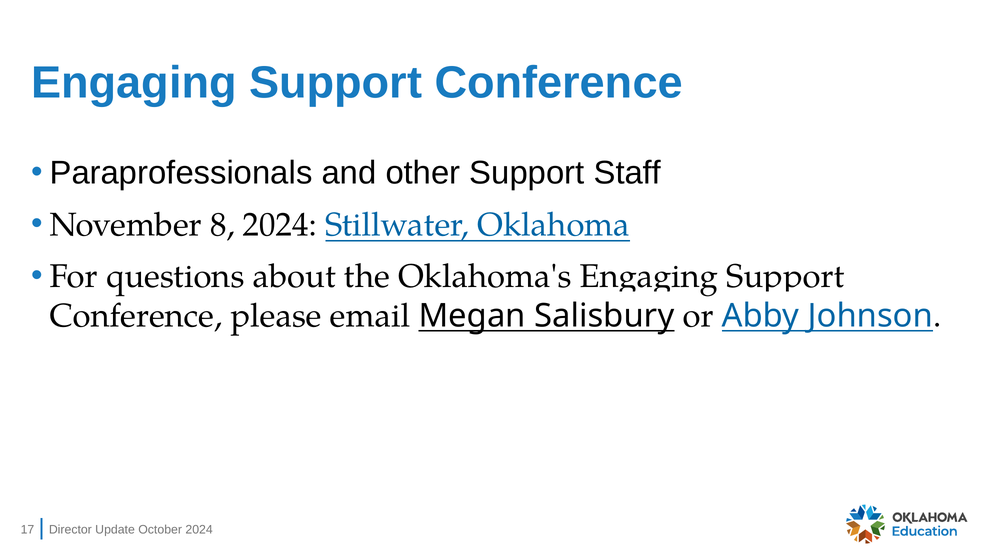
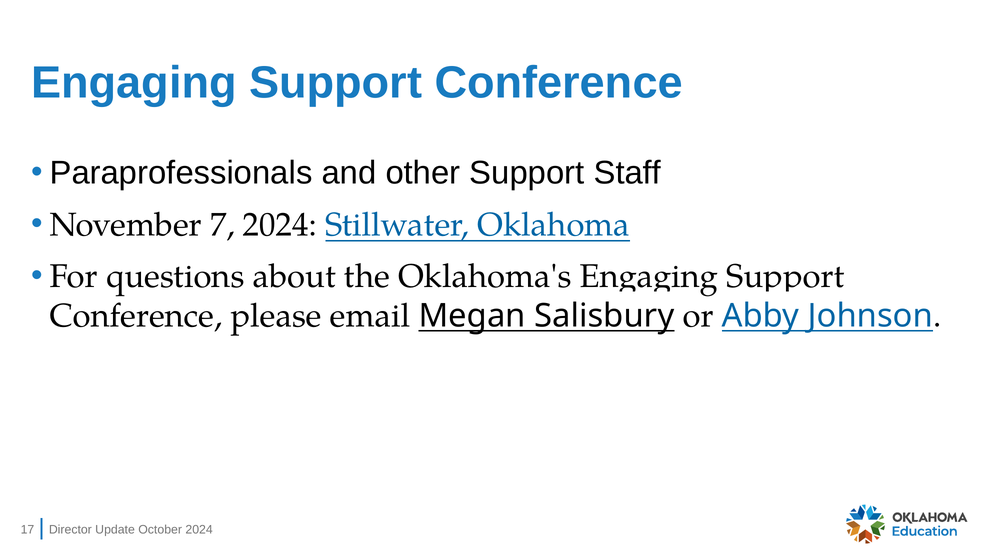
8: 8 -> 7
